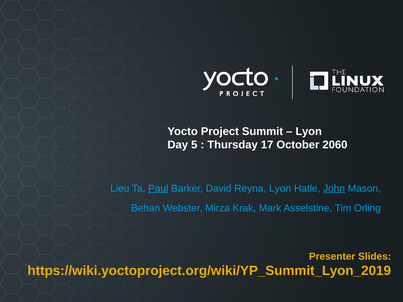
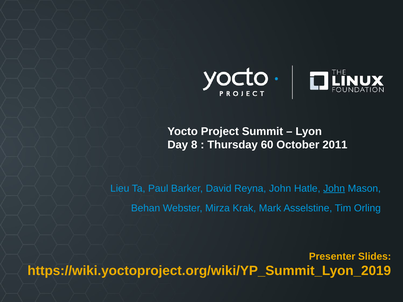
5: 5 -> 8
17: 17 -> 60
2060: 2060 -> 2011
Paul underline: present -> none
Reyna Lyon: Lyon -> John
